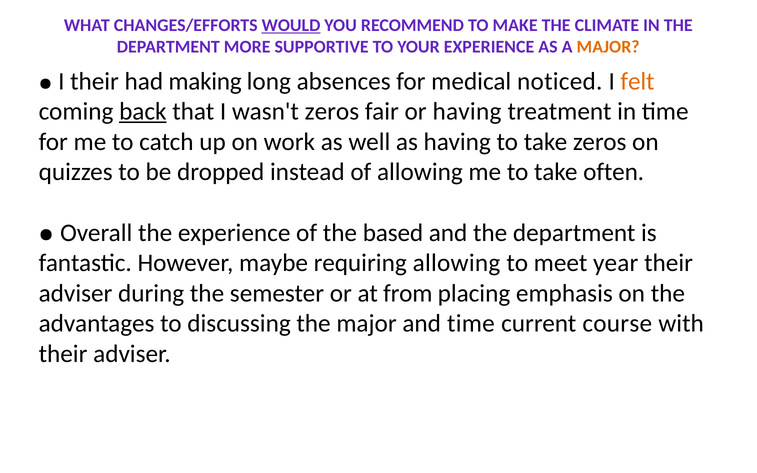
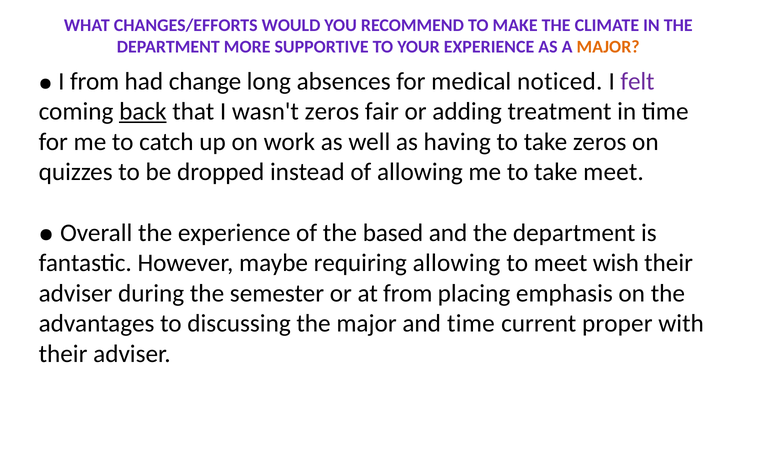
WOULD underline: present -> none
I their: their -> from
making: making -> change
felt colour: orange -> purple
or having: having -> adding
take often: often -> meet
year: year -> wish
course: course -> proper
